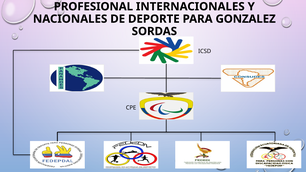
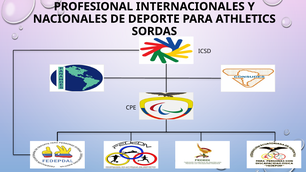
GONZALEZ: GONZALEZ -> ATHLETICS
